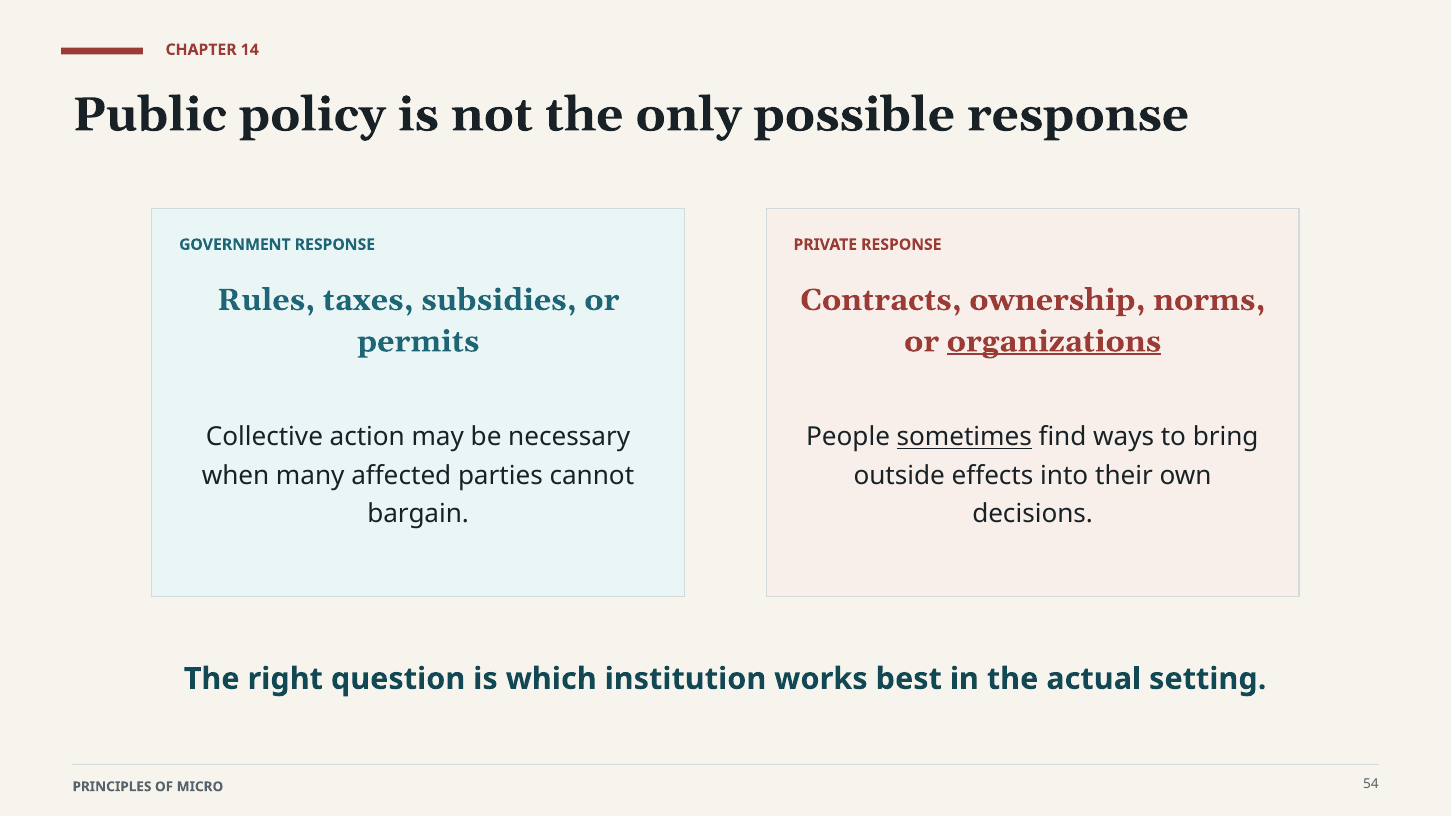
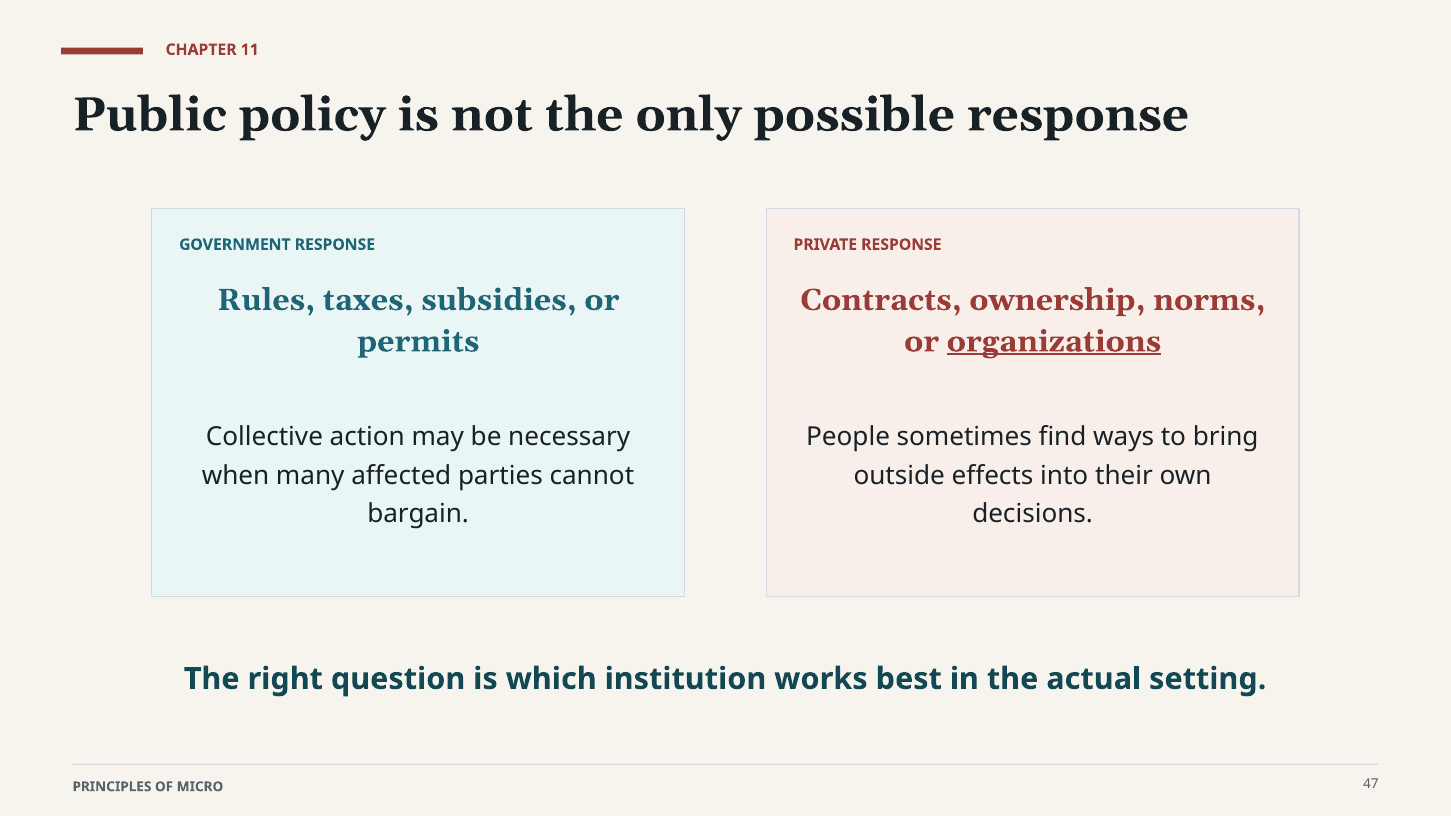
14: 14 -> 11
sometimes underline: present -> none
54: 54 -> 47
